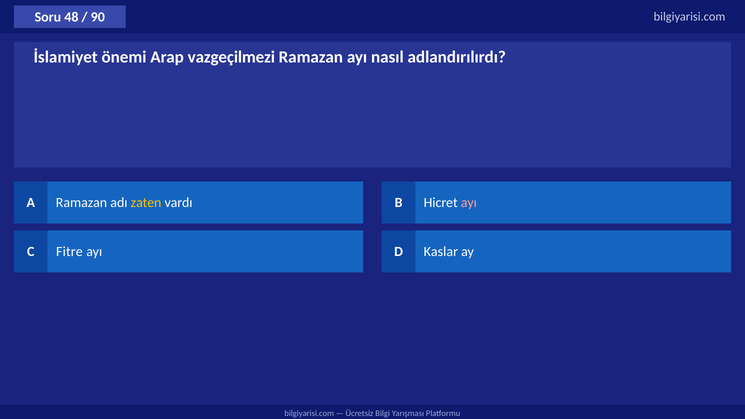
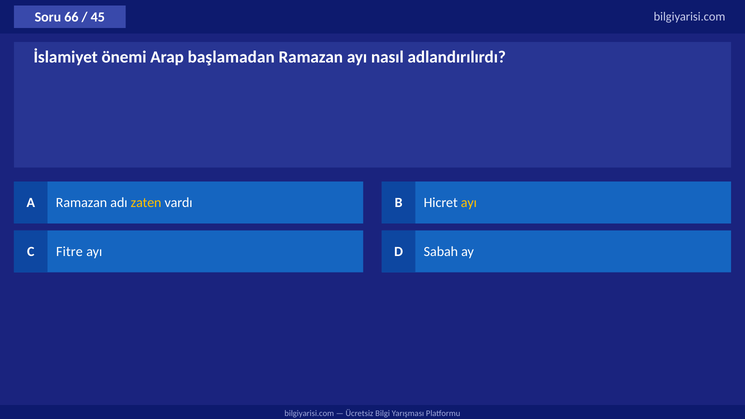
48: 48 -> 66
90: 90 -> 45
vazgeçilmezi: vazgeçilmezi -> başlamadan
ayı at (469, 203) colour: pink -> yellow
Kaslar: Kaslar -> Sabah
